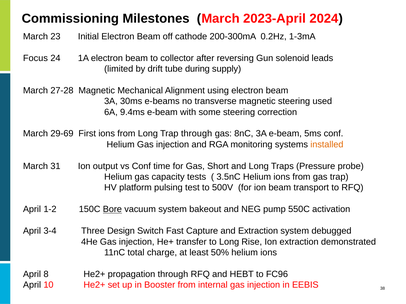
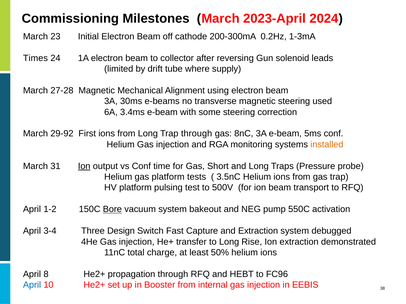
Focus: Focus -> Times
during: during -> where
9.4ms: 9.4ms -> 3.4ms
29-69: 29-69 -> 29-92
Ion at (84, 166) underline: none -> present
gas capacity: capacity -> platform
April at (32, 285) colour: black -> blue
